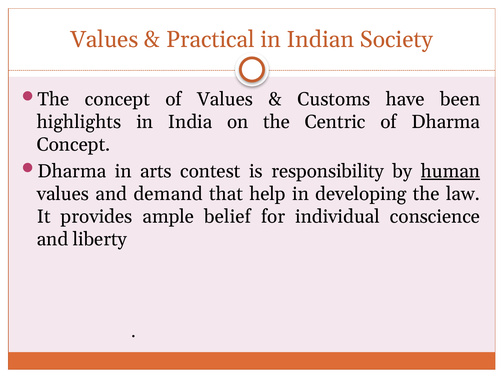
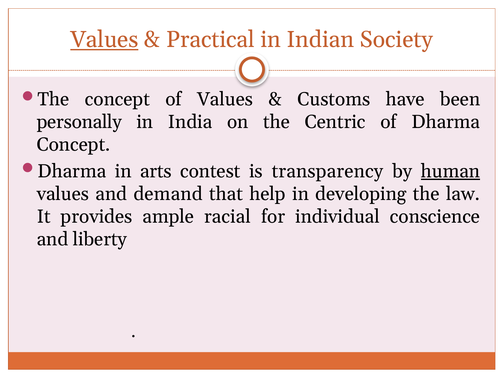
Values at (104, 40) underline: none -> present
highlights: highlights -> personally
responsibility: responsibility -> transparency
belief: belief -> racial
